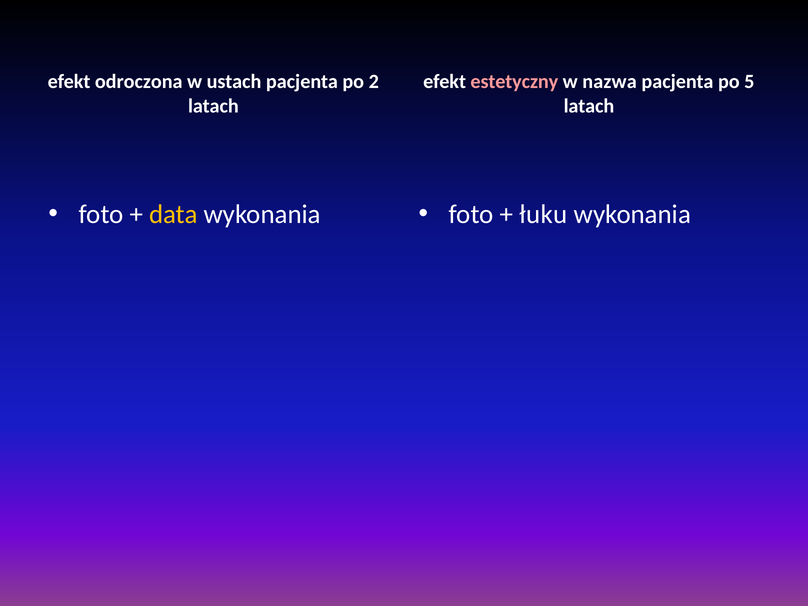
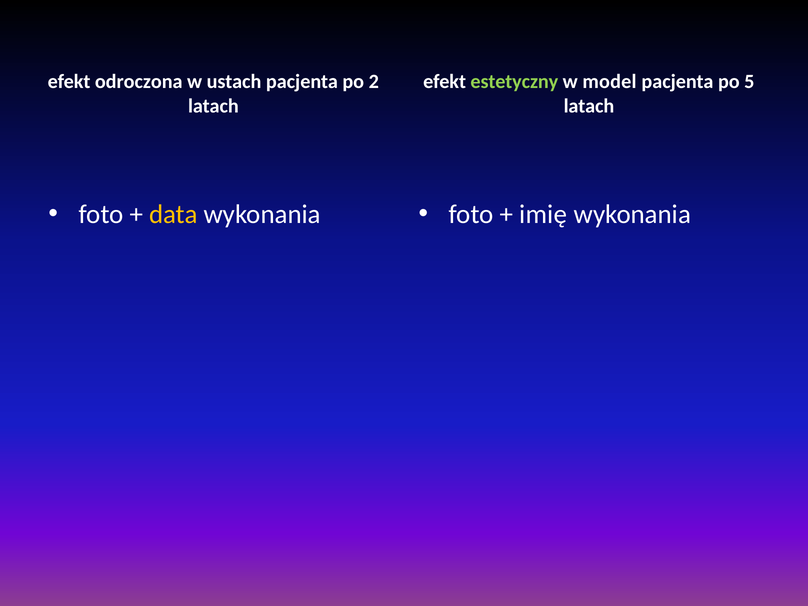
estetyczny colour: pink -> light green
nazwa: nazwa -> model
łuku: łuku -> imię
